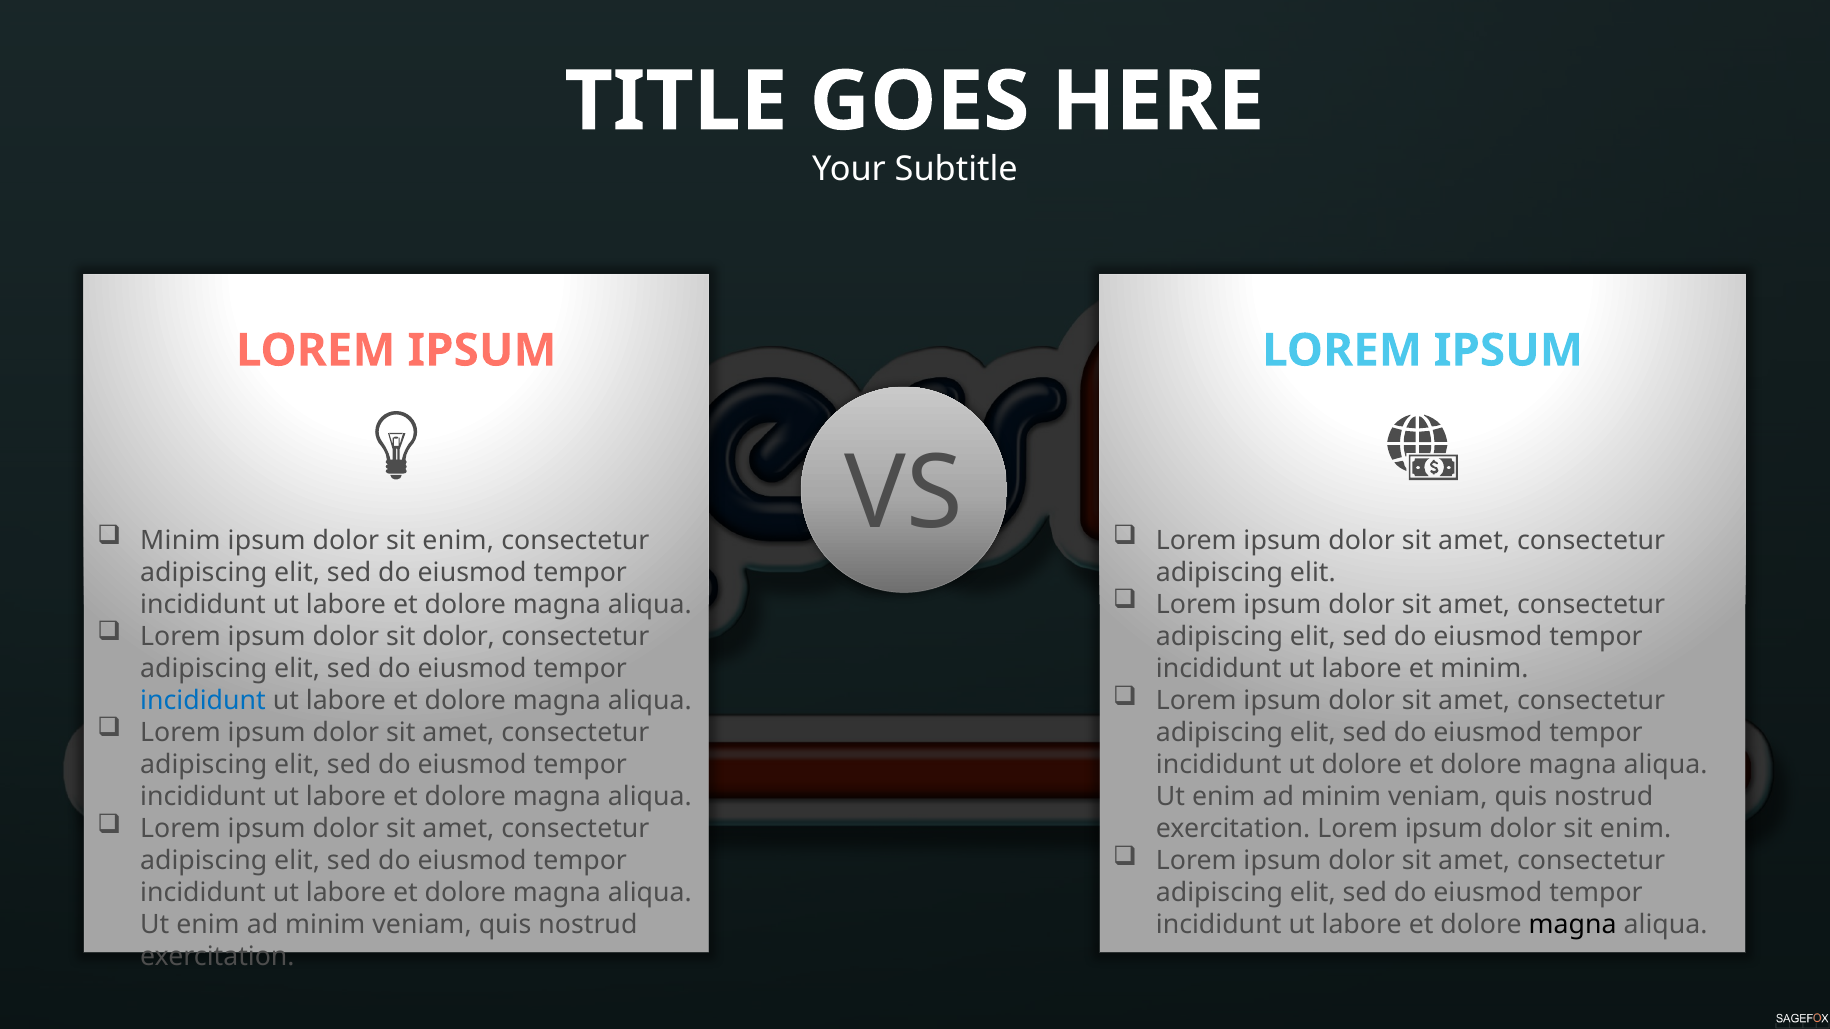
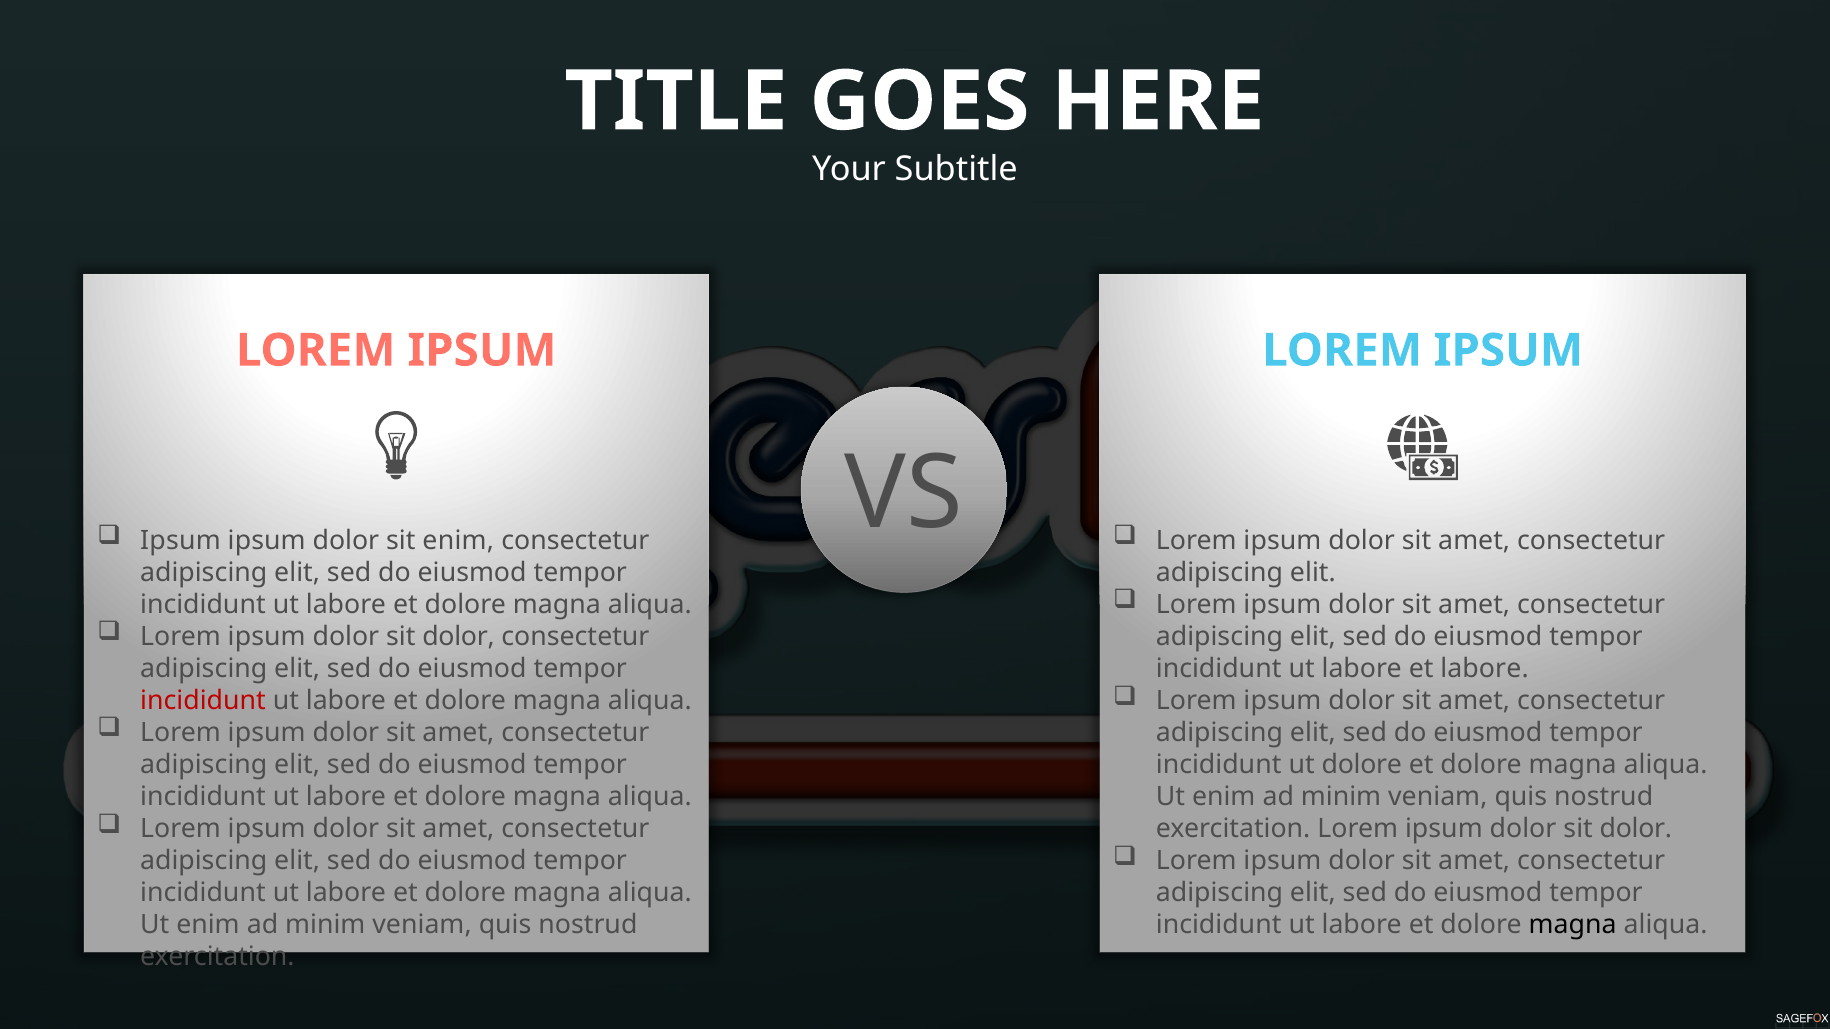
Minim at (180, 541): Minim -> Ipsum
et minim: minim -> labore
incididunt at (203, 701) colour: blue -> red
enim at (1636, 829): enim -> dolor
